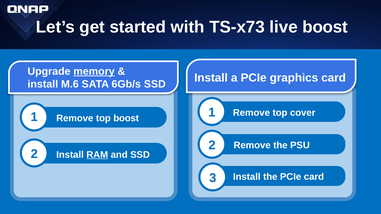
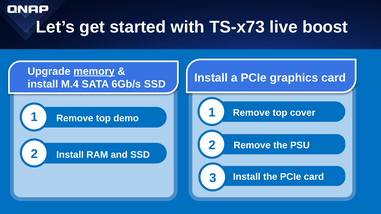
M.6: M.6 -> M.4
top boost: boost -> demo
RAM underline: present -> none
